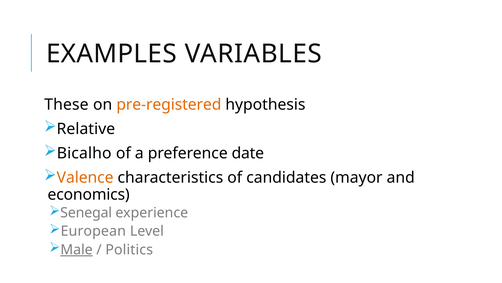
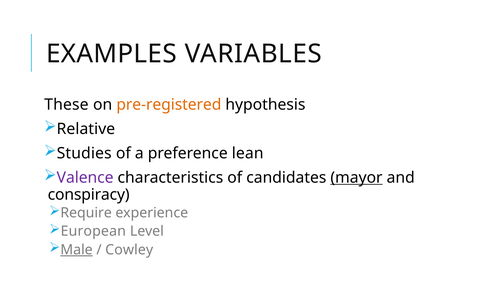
Bicalho: Bicalho -> Studies
date: date -> lean
Valence colour: orange -> purple
mayor underline: none -> present
economics: economics -> conspiracy
Senegal: Senegal -> Require
Politics: Politics -> Cowley
